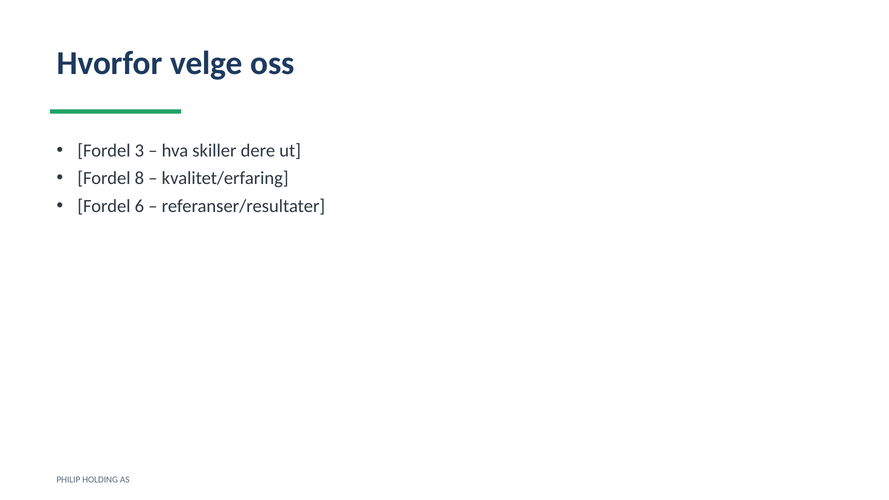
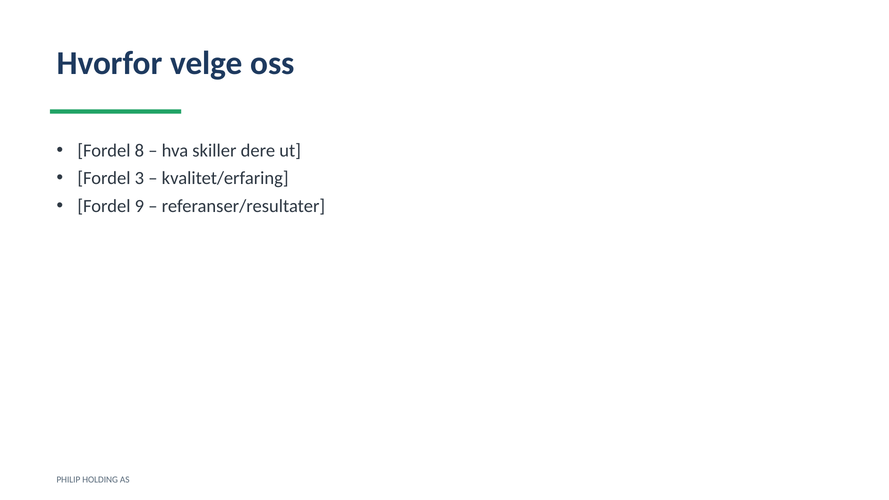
3: 3 -> 8
8: 8 -> 3
6: 6 -> 9
